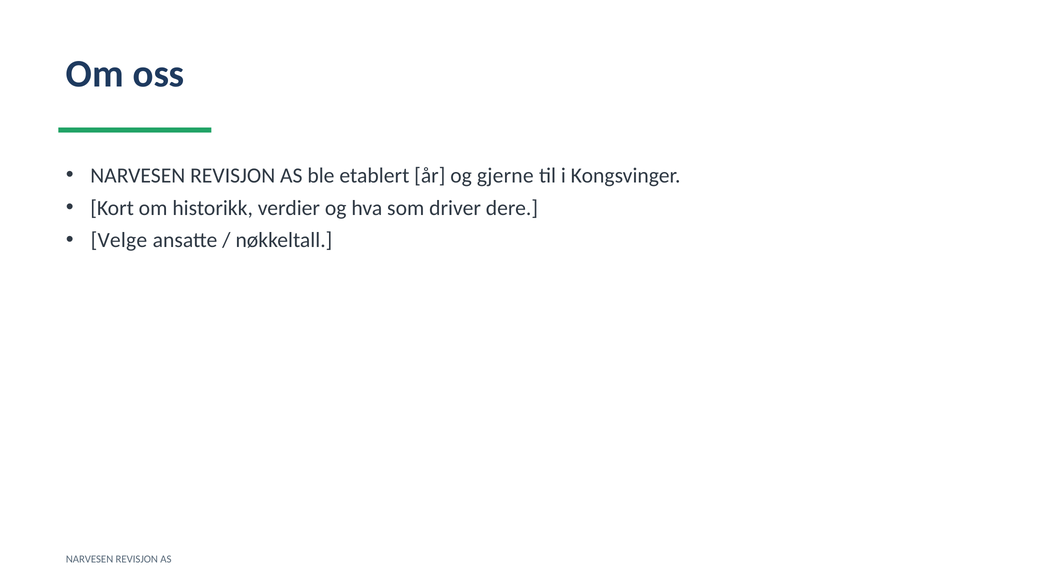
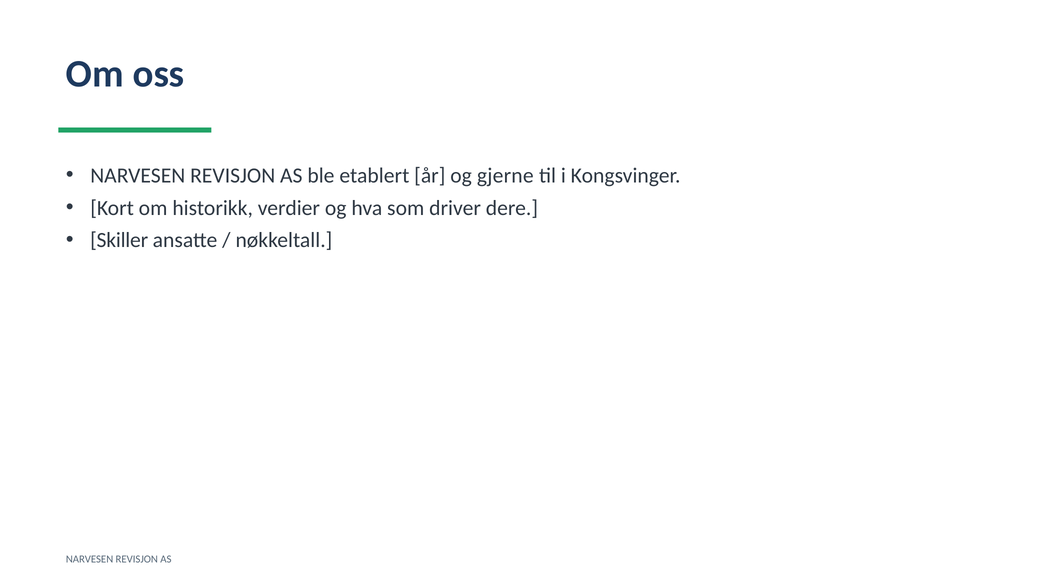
Velge: Velge -> Skiller
